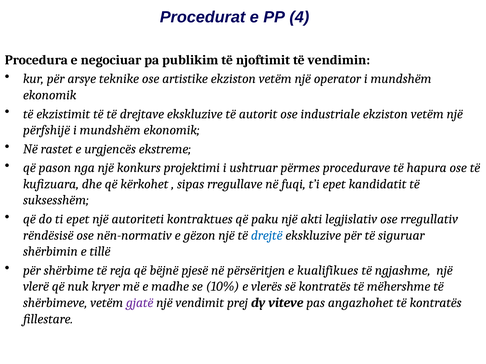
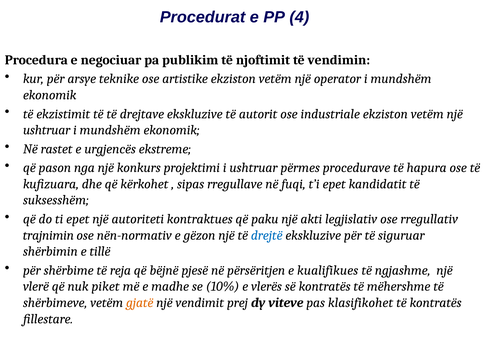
përfshijë at (47, 130): përfshijë -> ushtruar
rëndësisë: rëndësisë -> trajnimin
kryer: kryer -> piket
gjatë colour: purple -> orange
angazhohet: angazhohet -> klasifikohet
